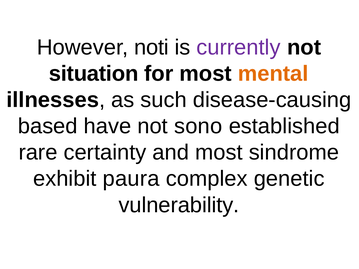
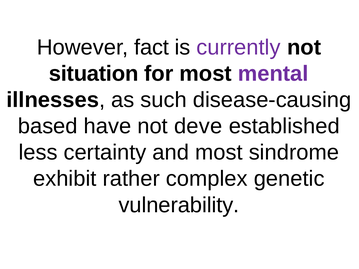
noti: noti -> fact
mental colour: orange -> purple
sono: sono -> deve
rare: rare -> less
paura: paura -> rather
